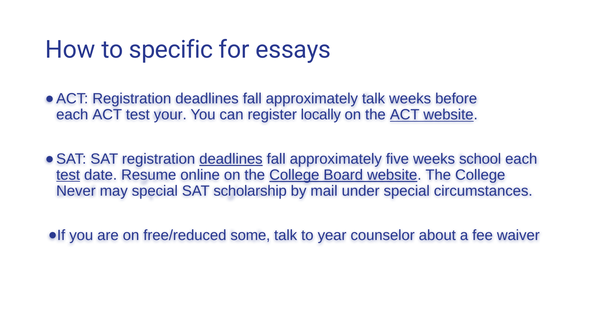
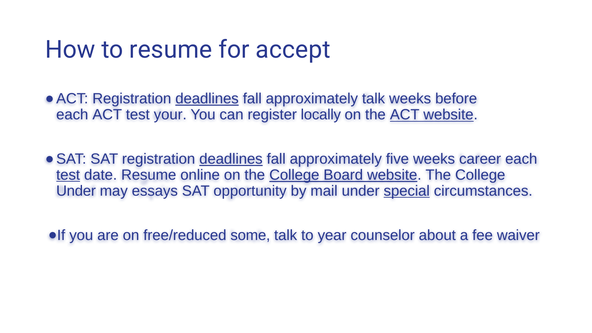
to specific: specific -> resume
essays: essays -> accept
deadlines at (207, 99) underline: none -> present
school: school -> career
Never at (76, 191): Never -> Under
may special: special -> essays
scholarship: scholarship -> opportunity
special at (407, 191) underline: none -> present
